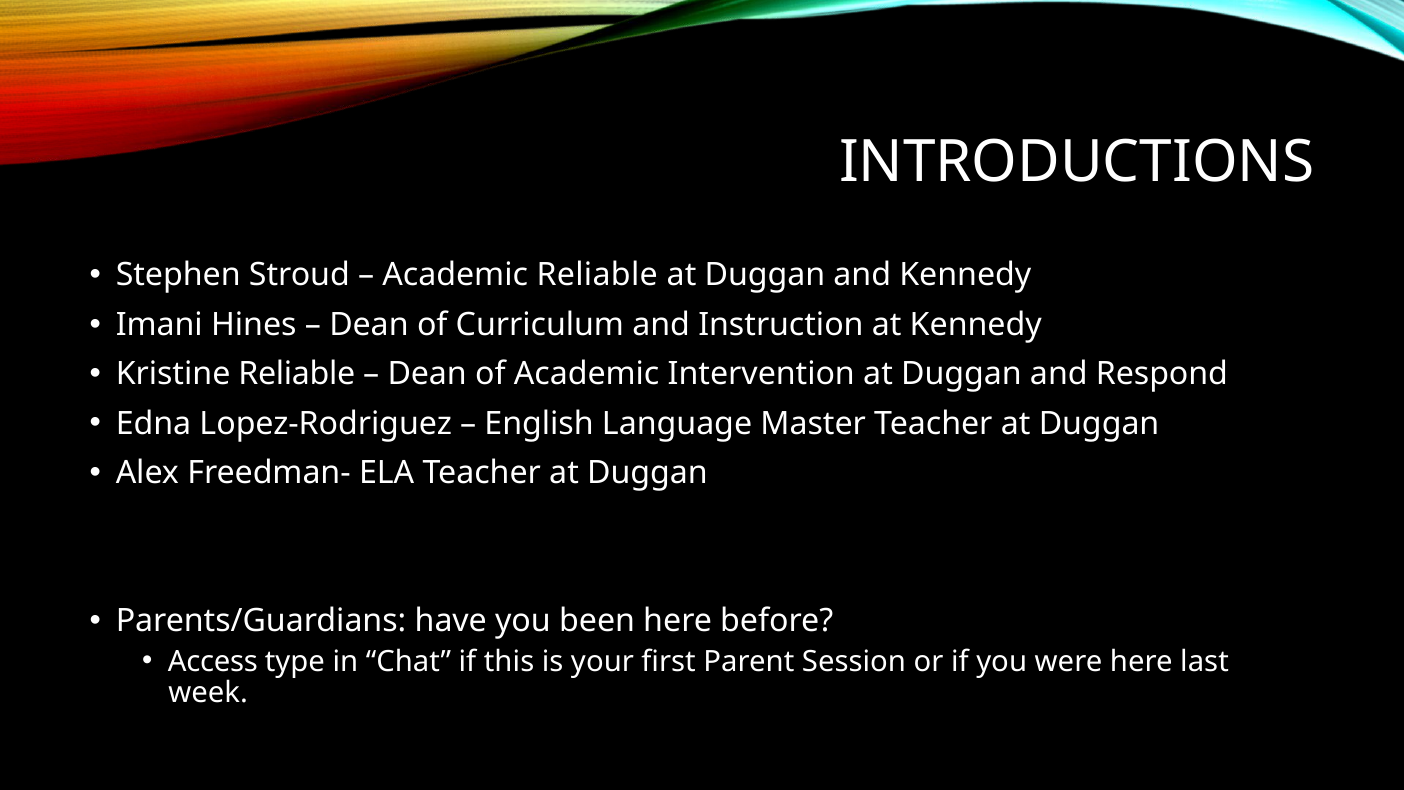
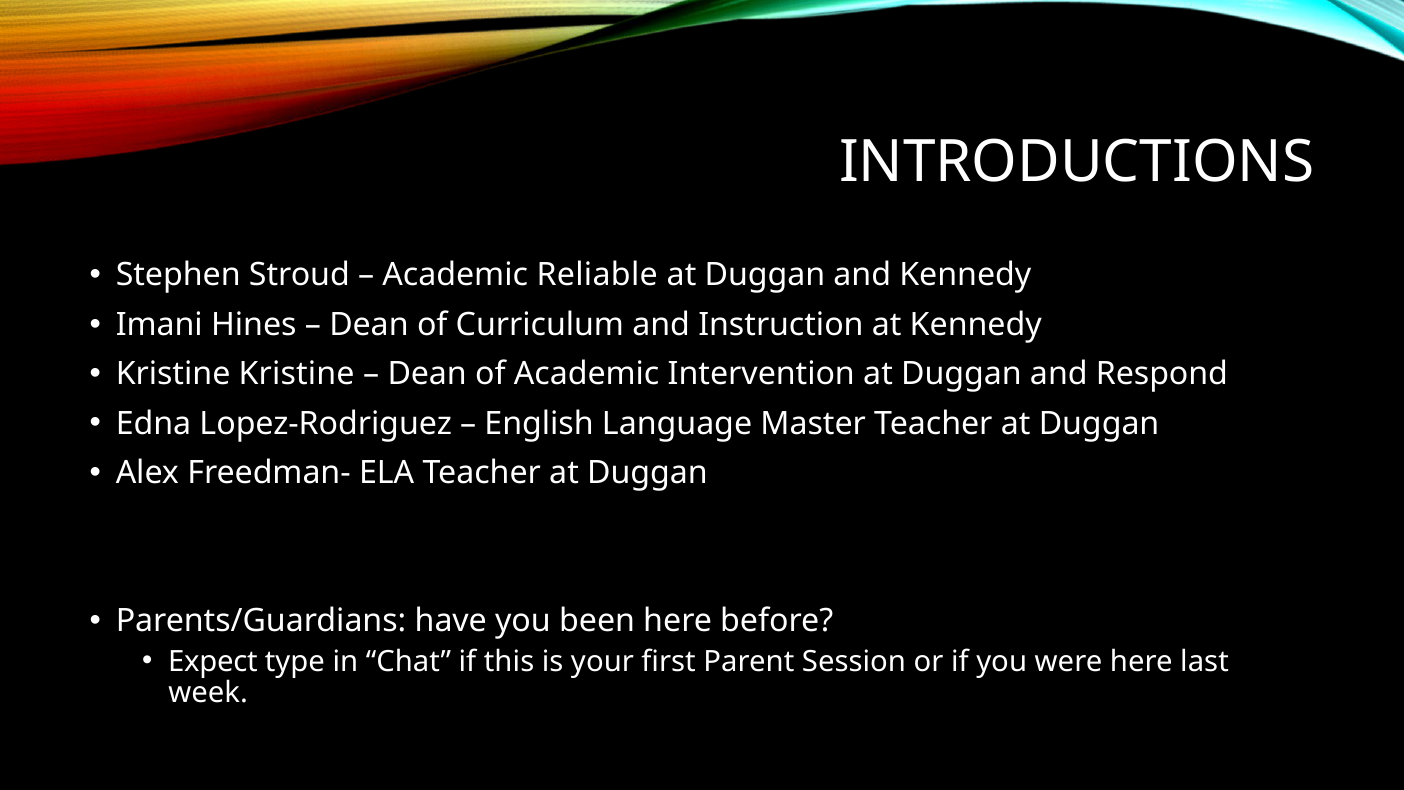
Kristine Reliable: Reliable -> Kristine
Access: Access -> Expect
